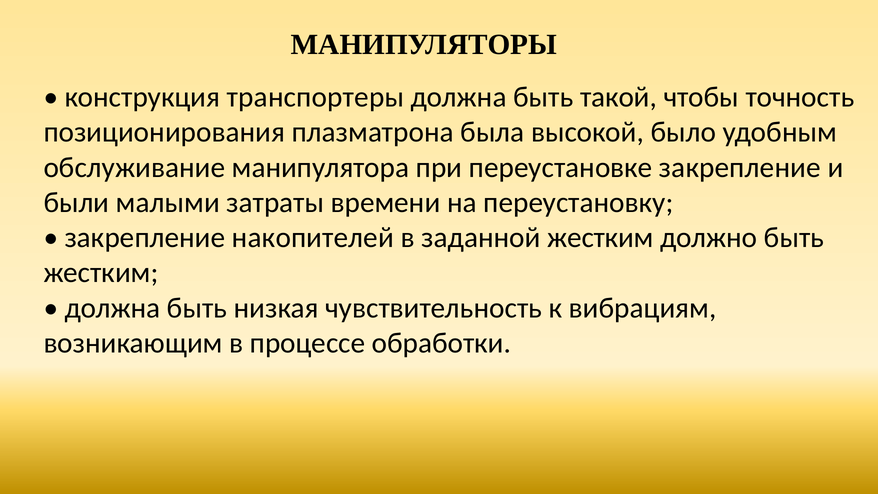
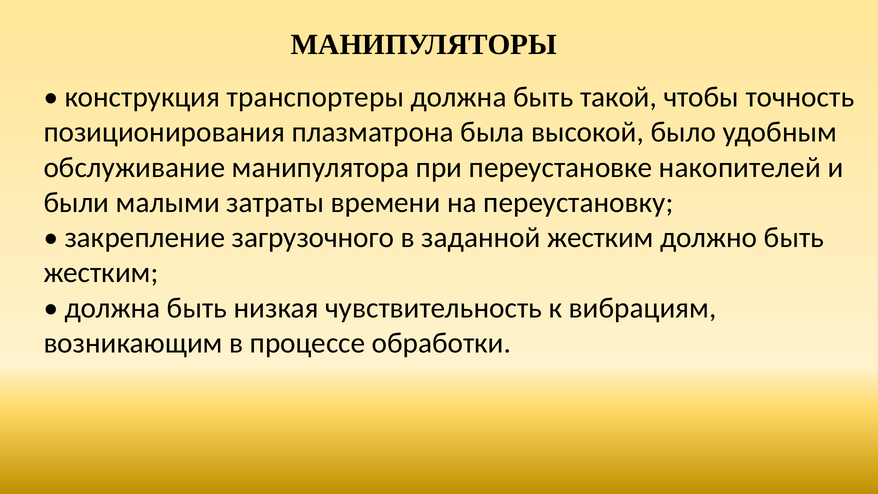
переустановке закрепление: закрепление -> накопителей
накопителей: накопителей -> загрузочного
